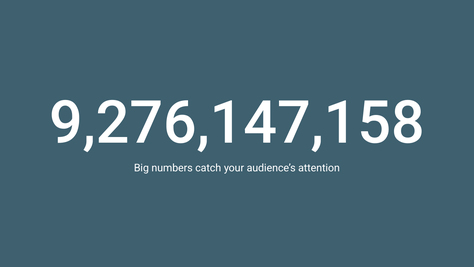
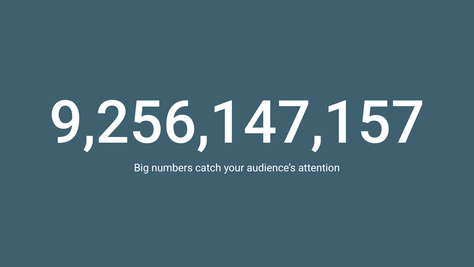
9,276,147,158: 9,276,147,158 -> 9,256,147,157
